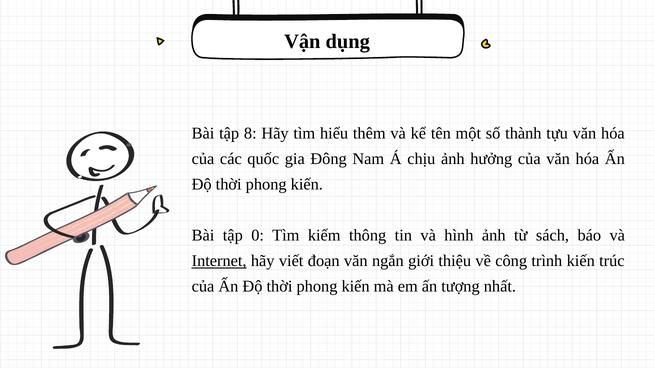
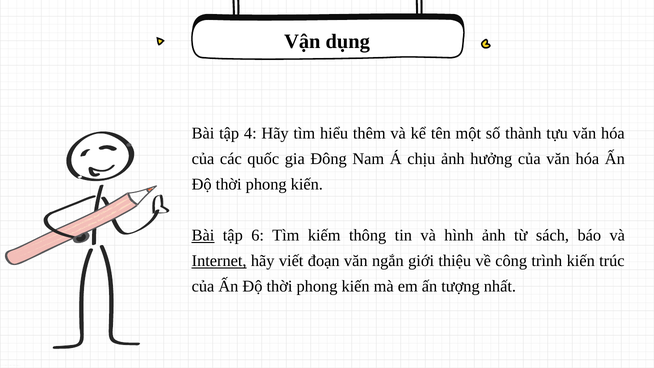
8: 8 -> 4
Bài at (203, 235) underline: none -> present
0: 0 -> 6
